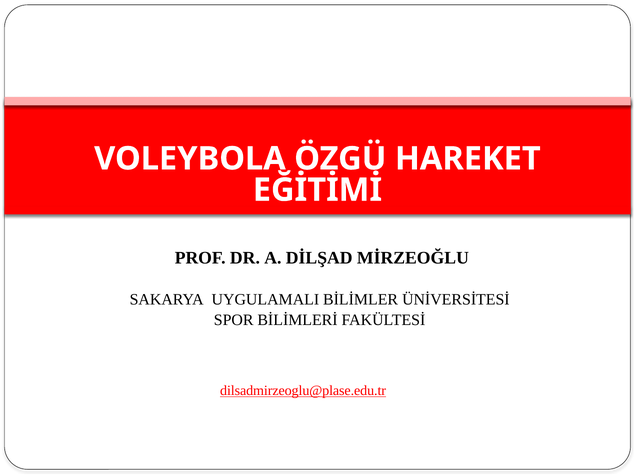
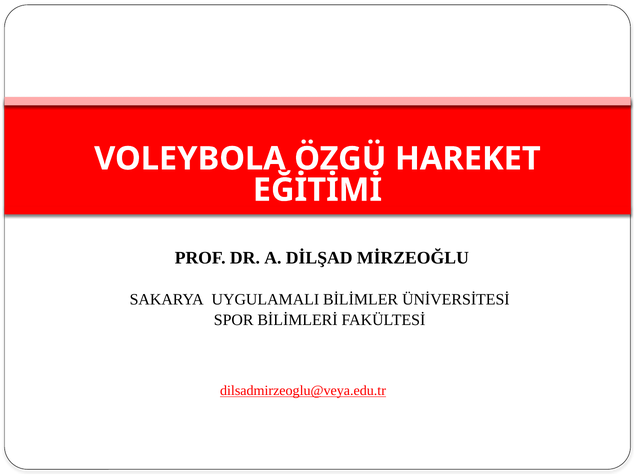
dilsadmirzeoglu@plase.edu.tr: dilsadmirzeoglu@plase.edu.tr -> dilsadmirzeoglu@veya.edu.tr
